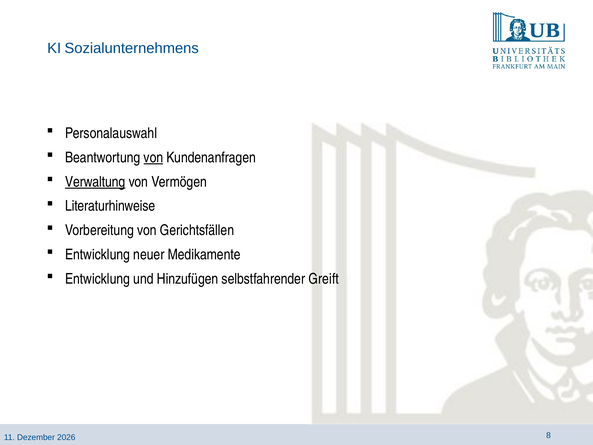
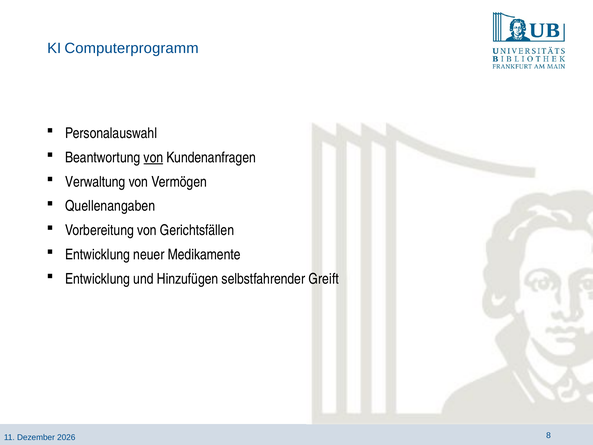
Sozialunternehmens: Sozialunternehmens -> Computerprogramm
Verwaltung underline: present -> none
Literaturhinweise: Literaturhinweise -> Quellenangaben
